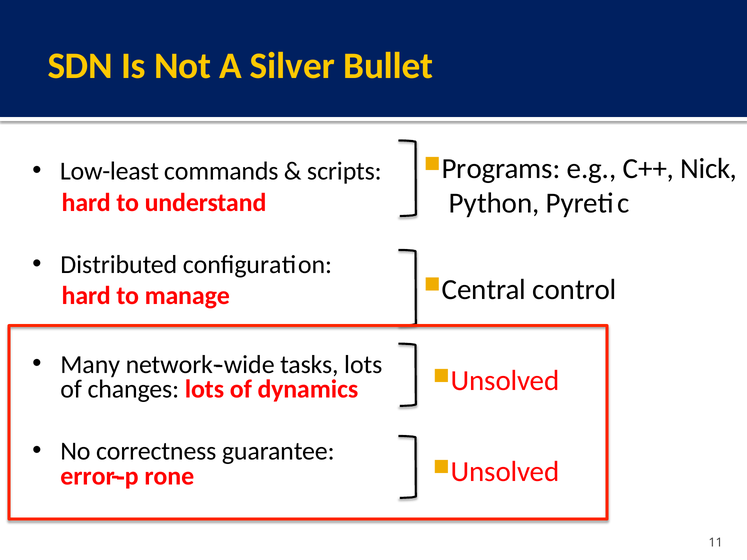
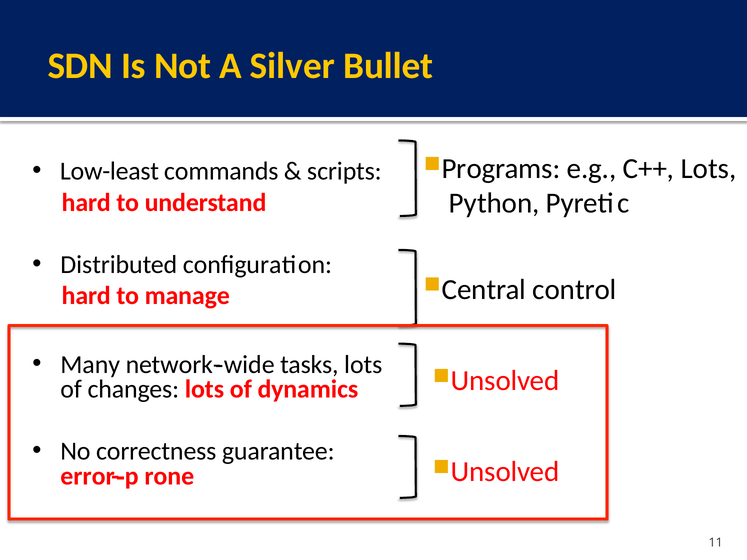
C++ Nick: Nick -> Lots
